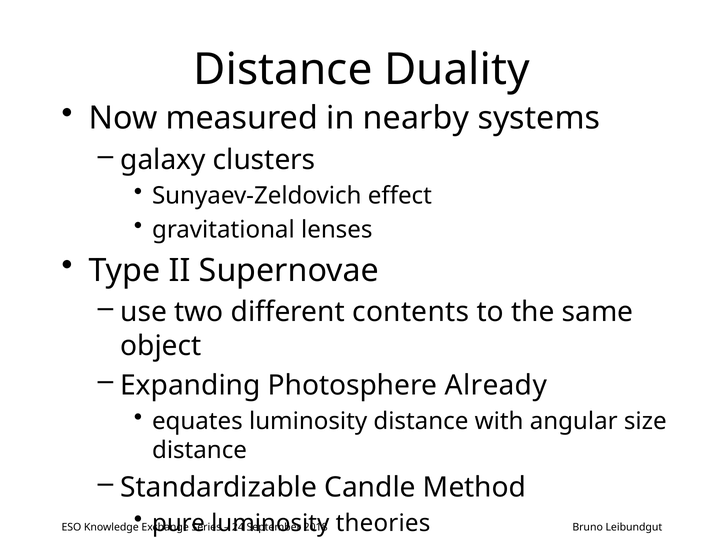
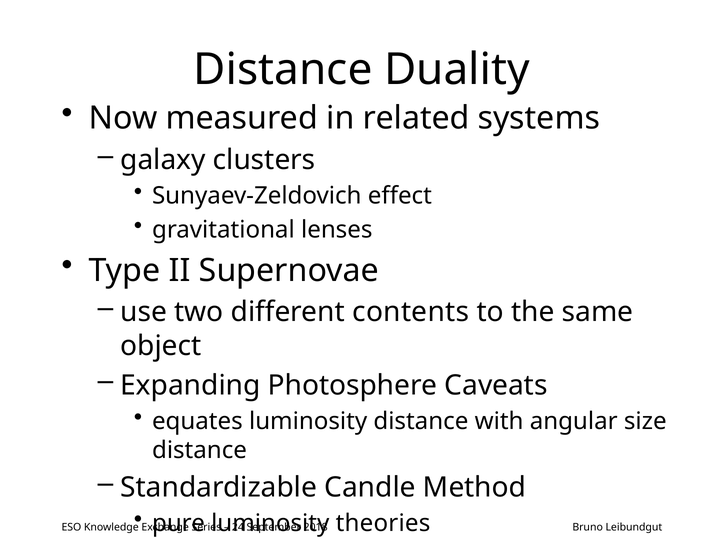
nearby: nearby -> related
Already: Already -> Caveats
